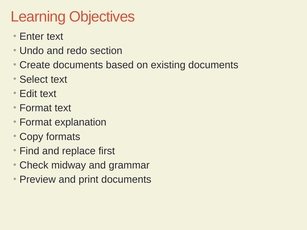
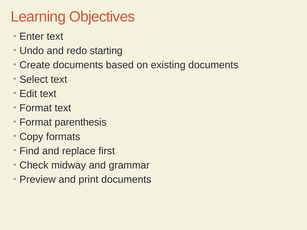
section: section -> starting
explanation: explanation -> parenthesis
